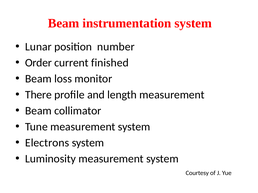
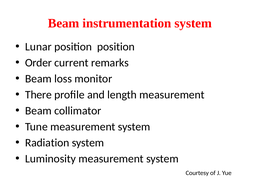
position number: number -> position
finished: finished -> remarks
Electrons: Electrons -> Radiation
